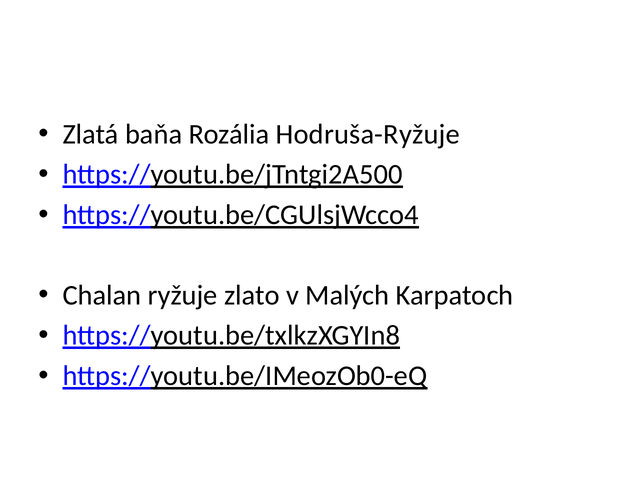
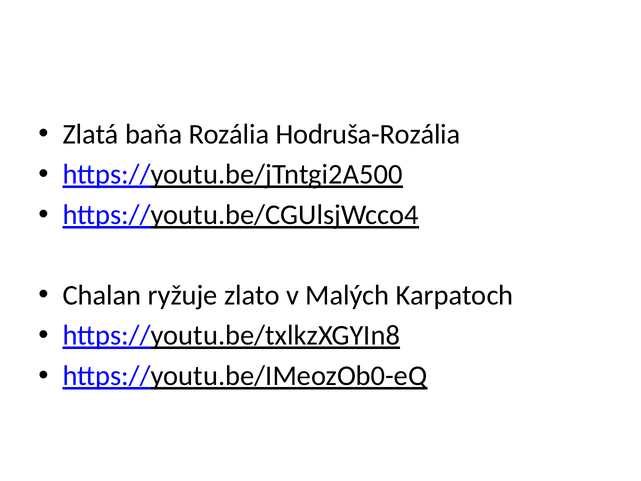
Hodruša-Ryžuje: Hodruša-Ryžuje -> Hodruša-Rozália
